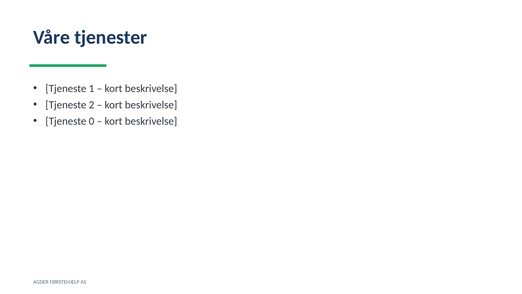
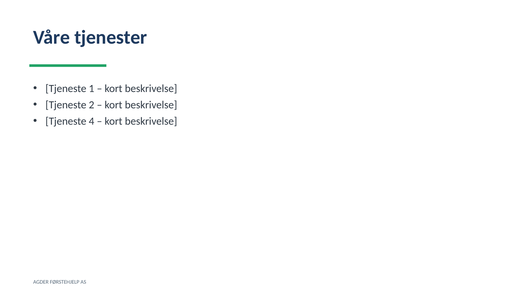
0: 0 -> 4
